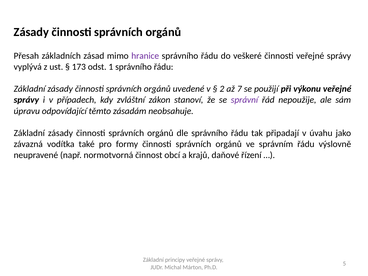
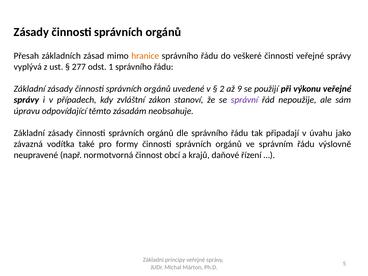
hranice colour: purple -> orange
173: 173 -> 277
7: 7 -> 9
